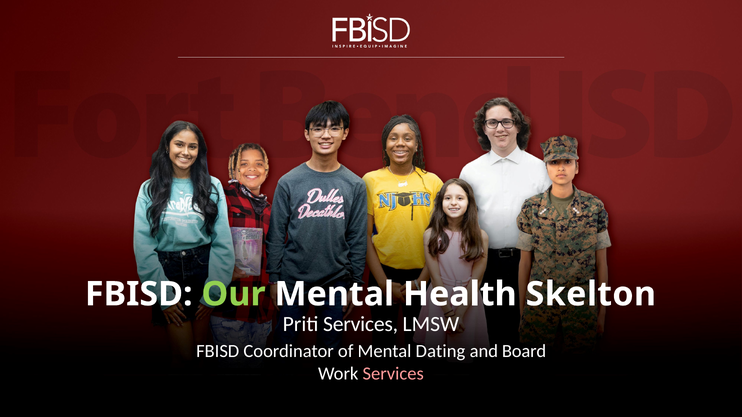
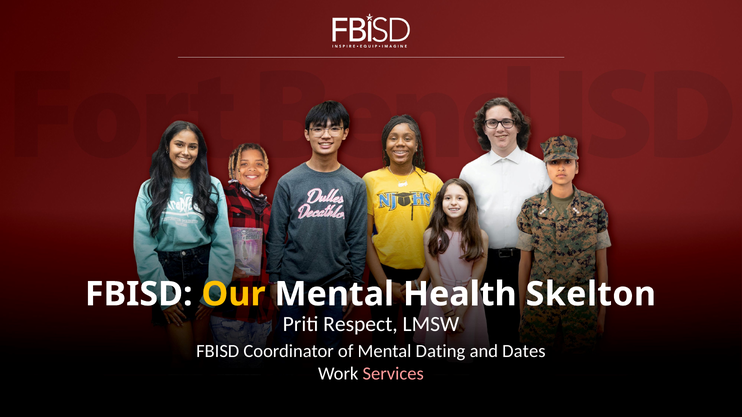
Our colour: light green -> yellow
Priti Services: Services -> Respect
Board: Board -> Dates
